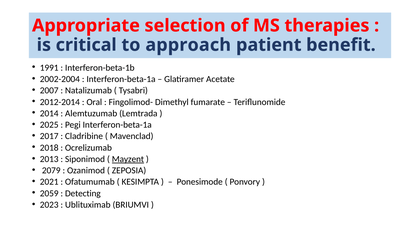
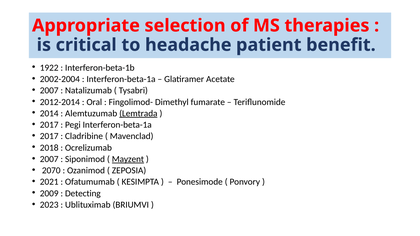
approach: approach -> headache
1991: 1991 -> 1922
Lemtrada underline: none -> present
2025 at (49, 125): 2025 -> 2017
2013 at (49, 159): 2013 -> 2007
2079: 2079 -> 2070
2059: 2059 -> 2009
